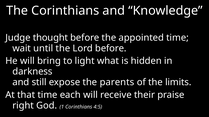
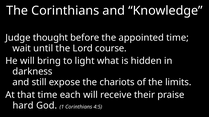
Lord before: before -> course
parents: parents -> chariots
right: right -> hard
